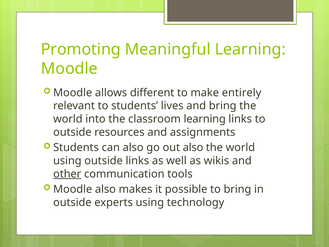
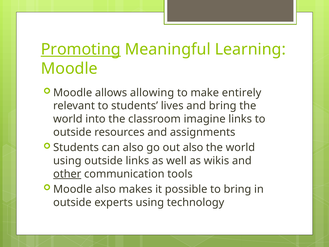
Promoting underline: none -> present
different: different -> allowing
classroom learning: learning -> imagine
